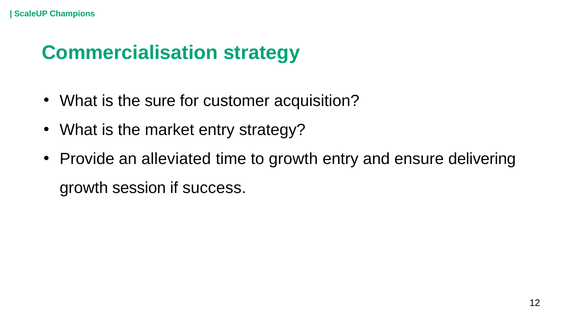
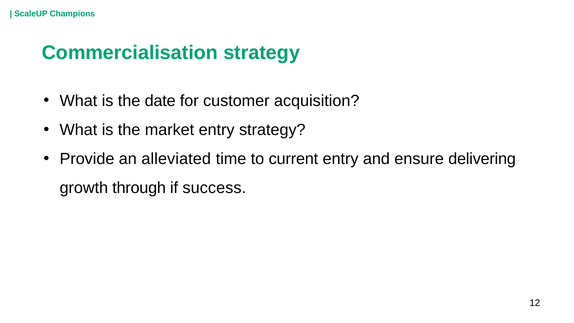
sure: sure -> date
to growth: growth -> current
session: session -> through
